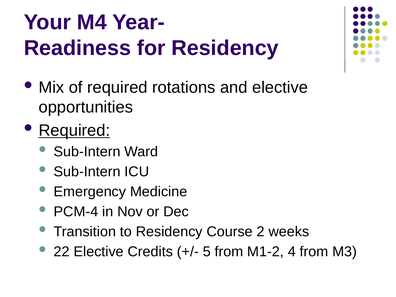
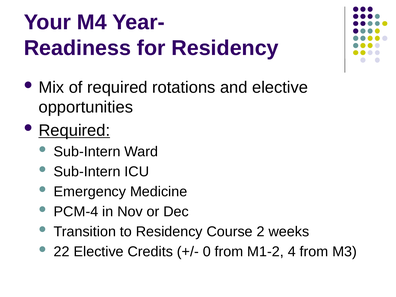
5: 5 -> 0
